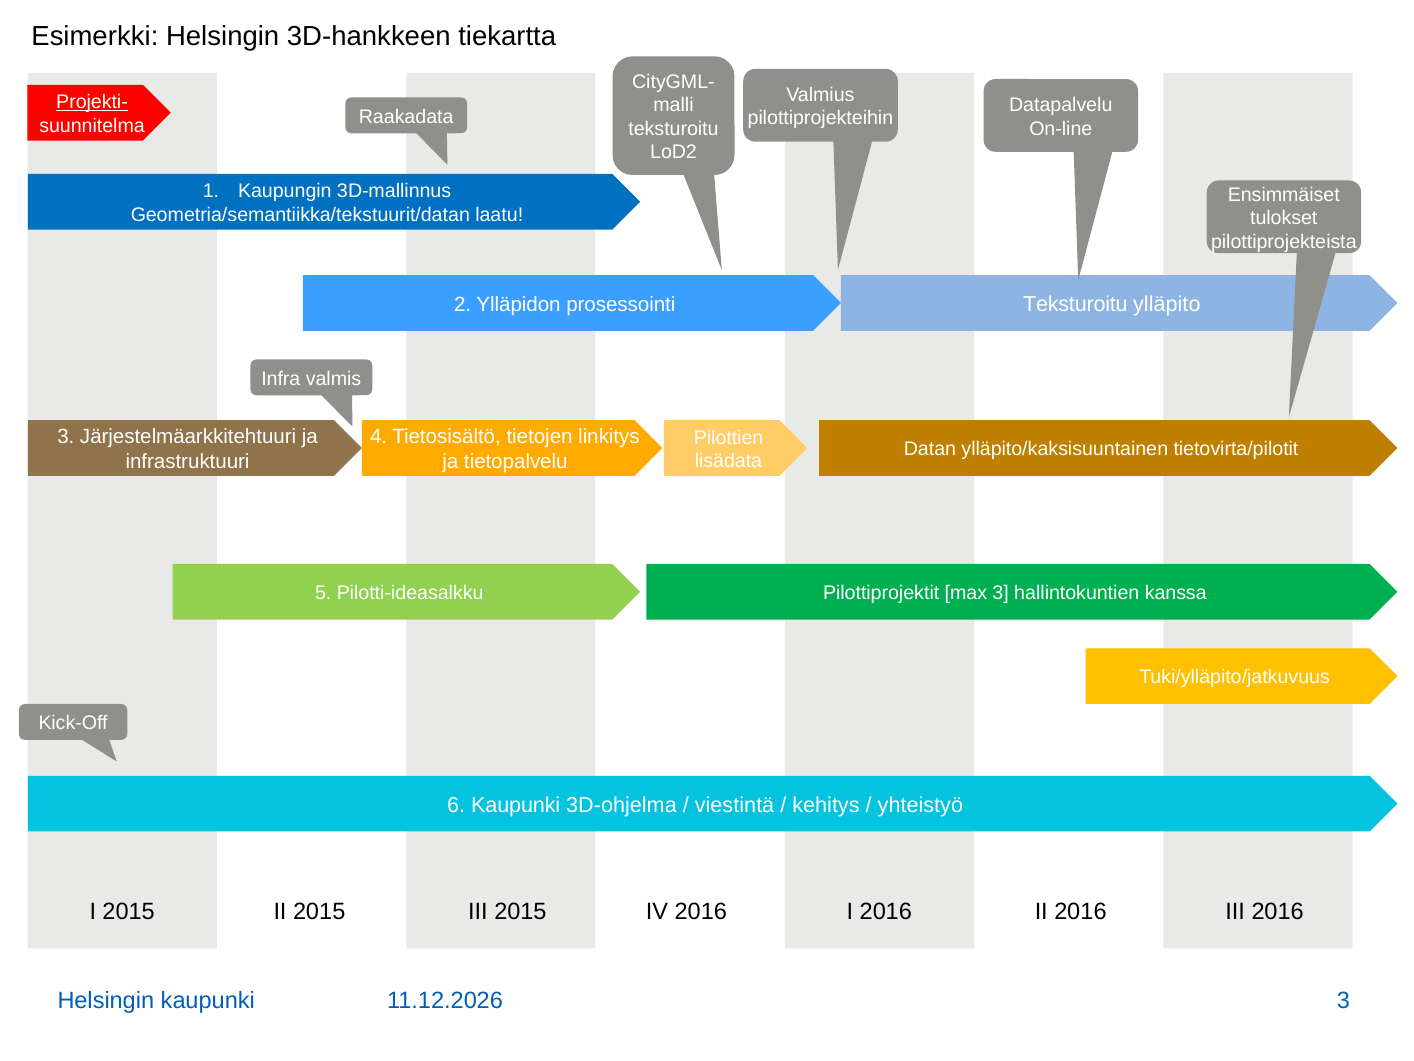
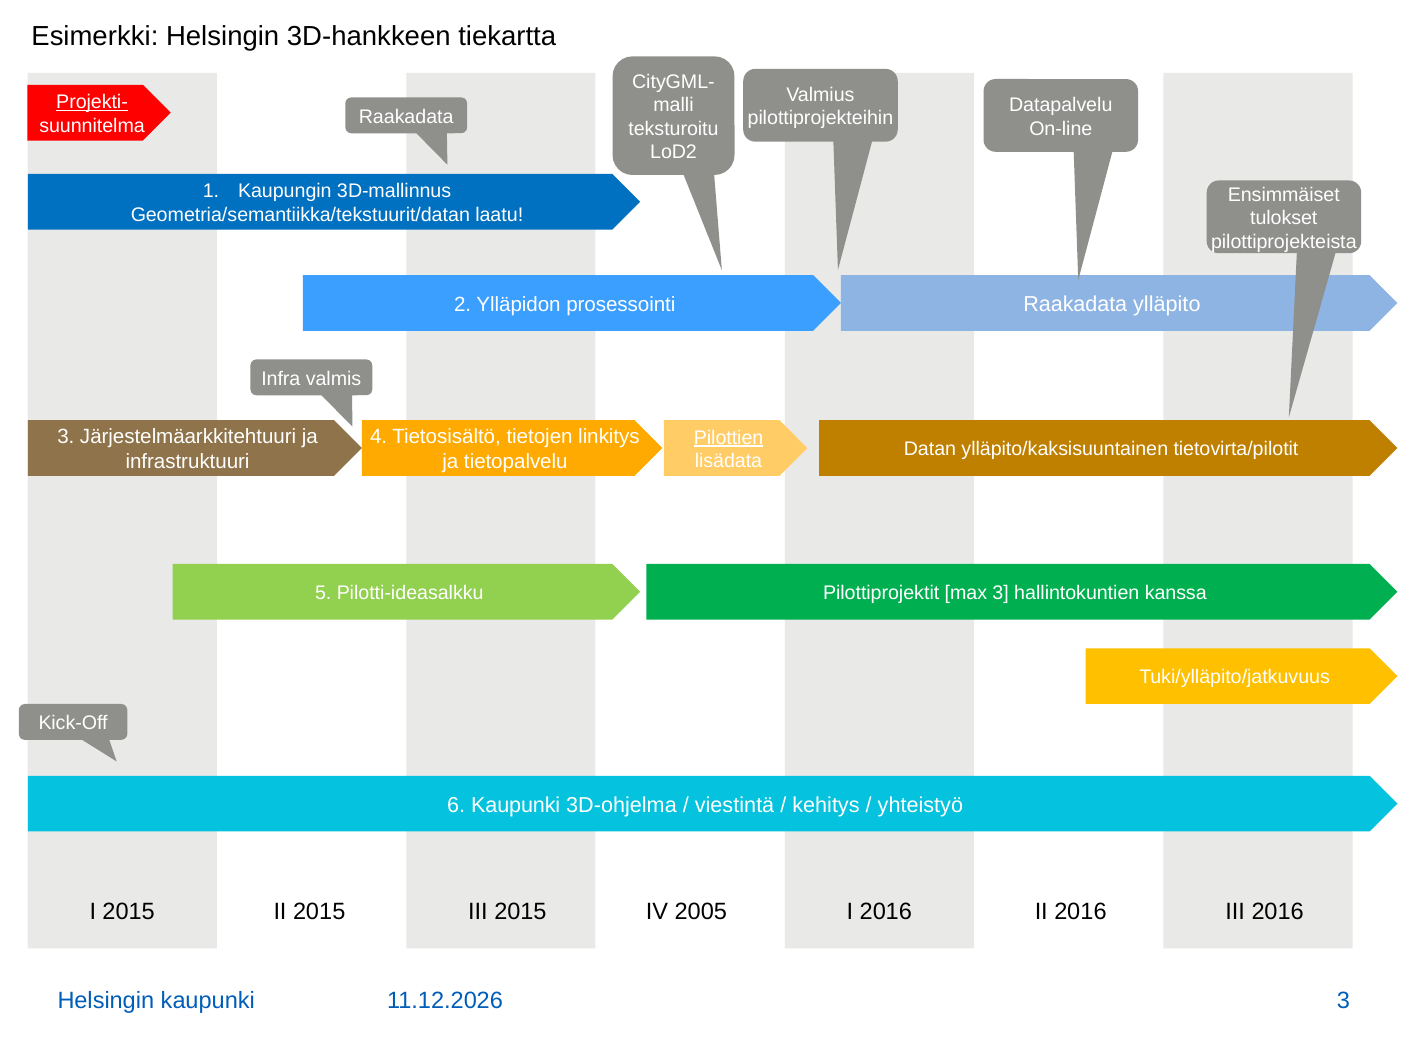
prosessointi Teksturoitu: Teksturoitu -> Raakadata
Pilottien underline: none -> present
IV 2016: 2016 -> 2005
